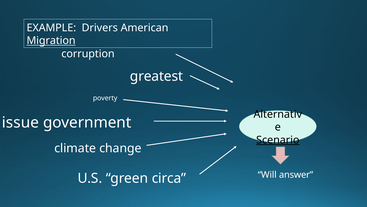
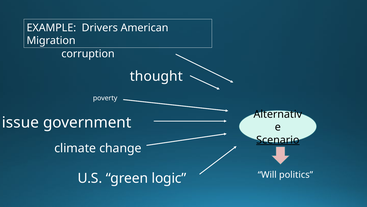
Migration underline: present -> none
greatest: greatest -> thought
answer: answer -> politics
circa: circa -> logic
